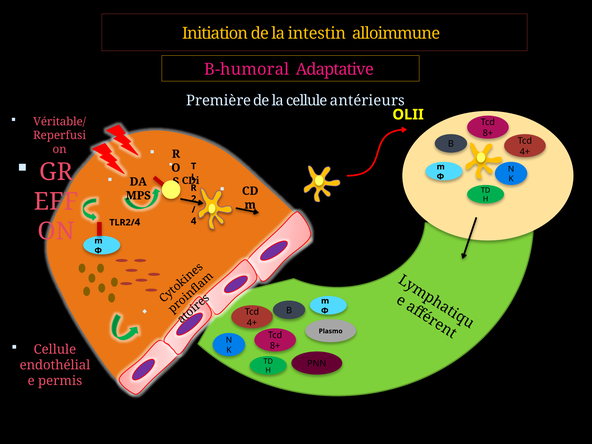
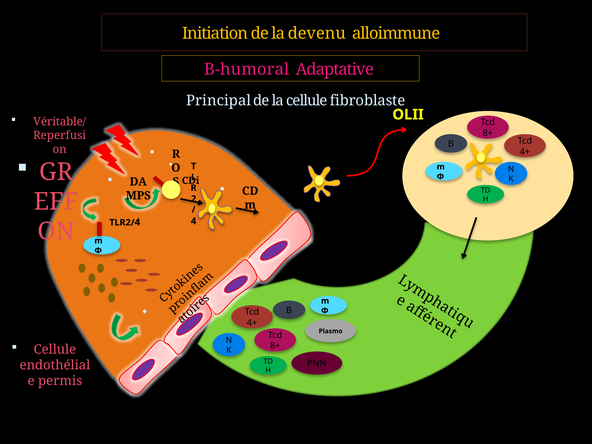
intestin: intestin -> devenu
Première: Première -> Principal
antérieurs: antérieurs -> fibroblaste
